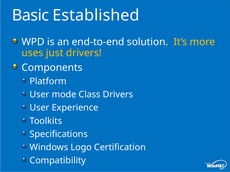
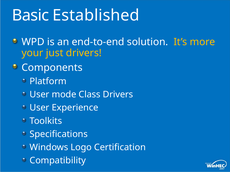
uses: uses -> your
